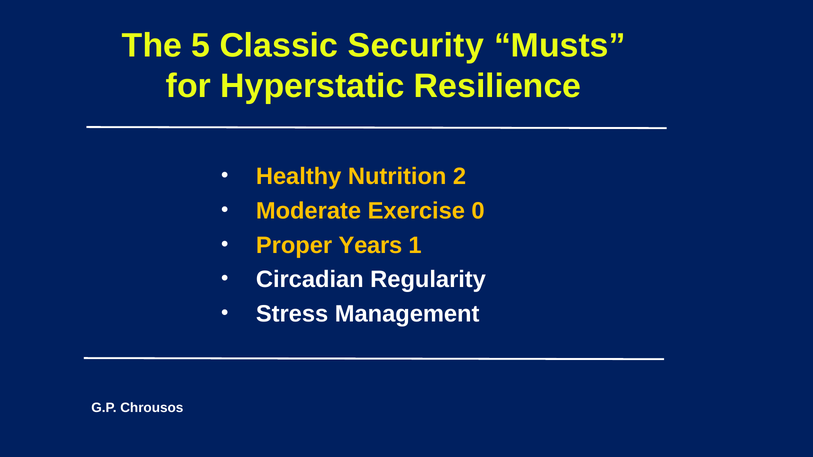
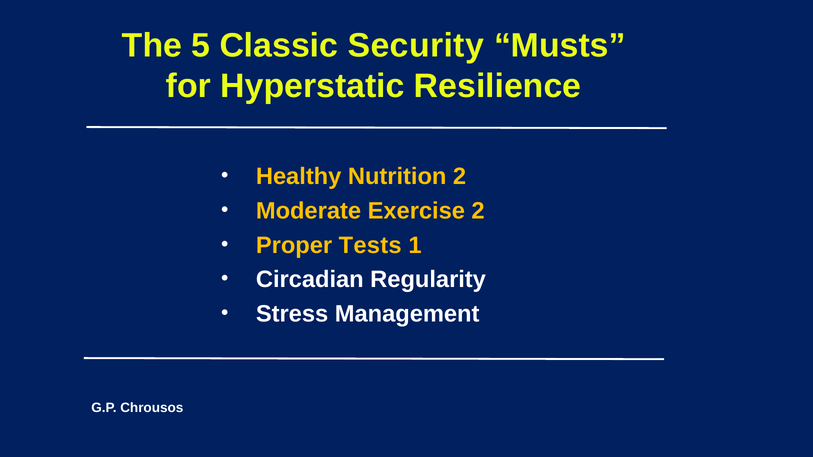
Exercise 0: 0 -> 2
Years: Years -> Tests
